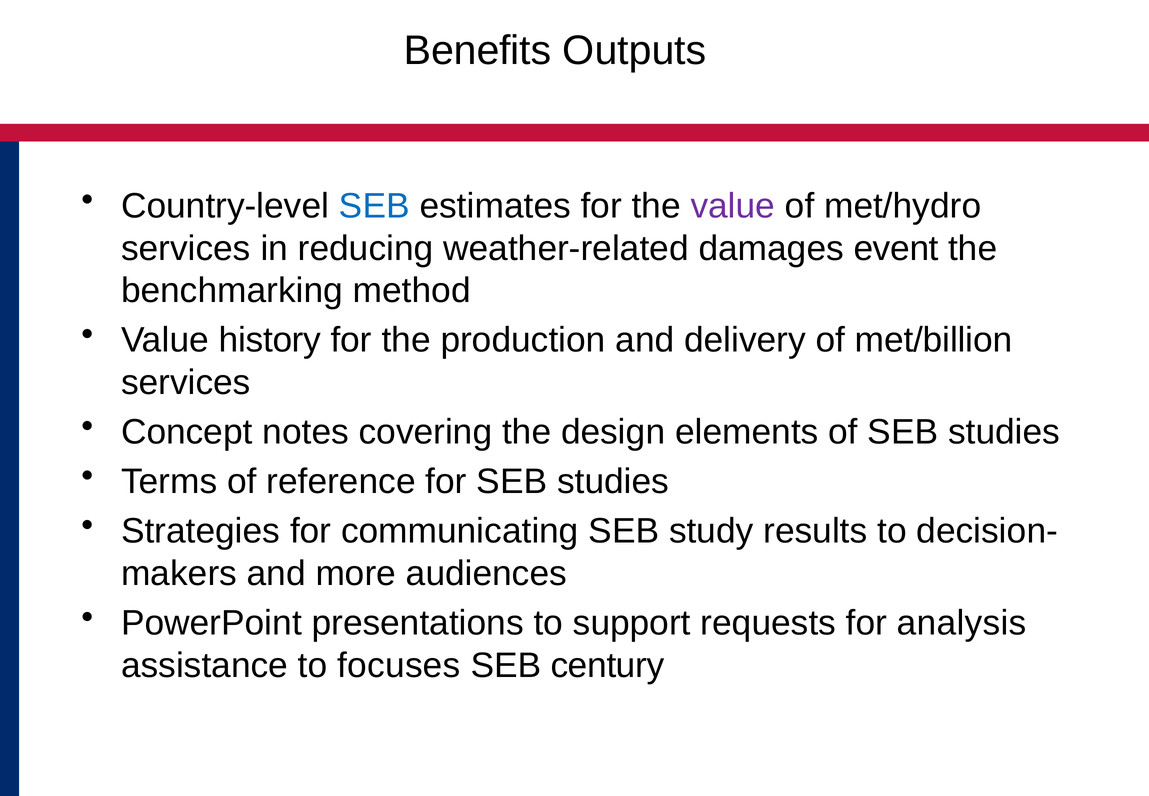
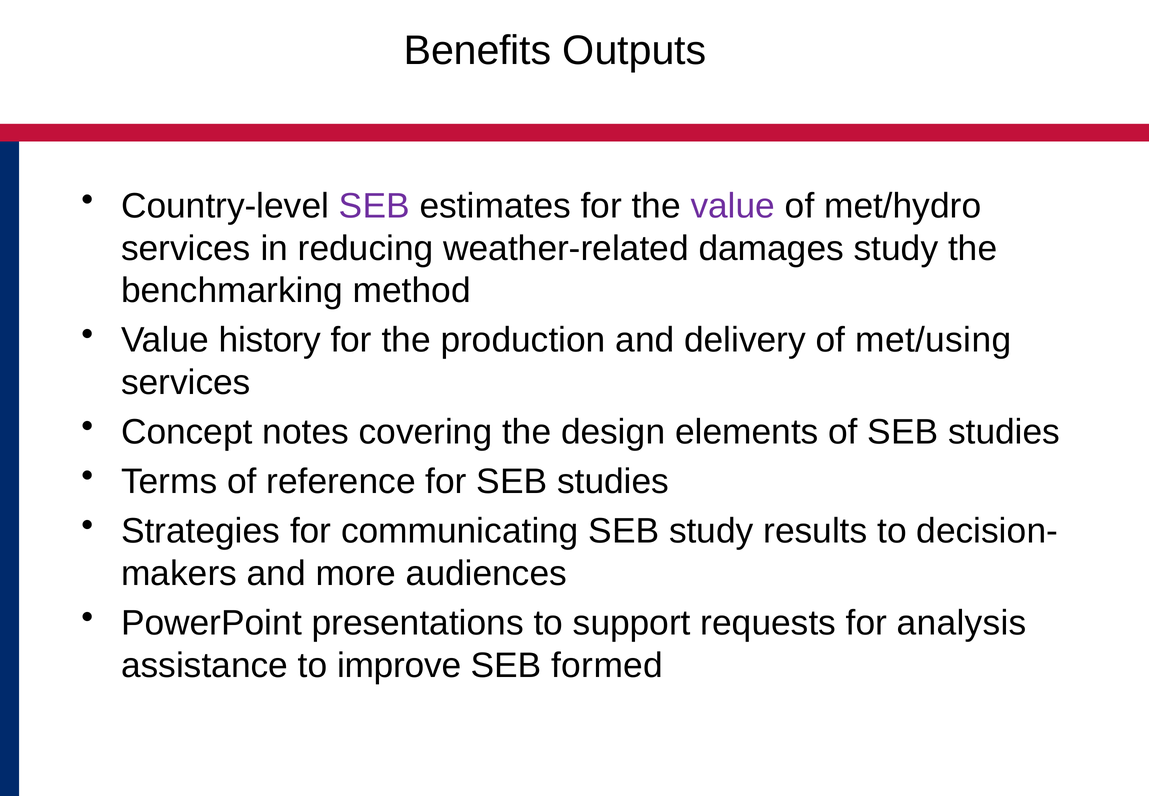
SEB at (374, 206) colour: blue -> purple
damages event: event -> study
met/billion: met/billion -> met/using
focuses: focuses -> improve
century: century -> formed
